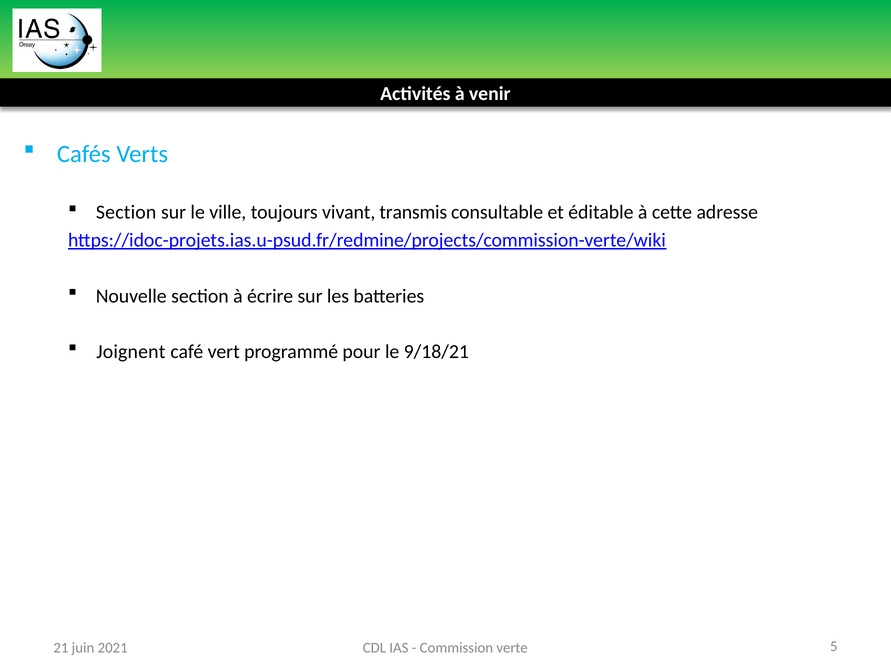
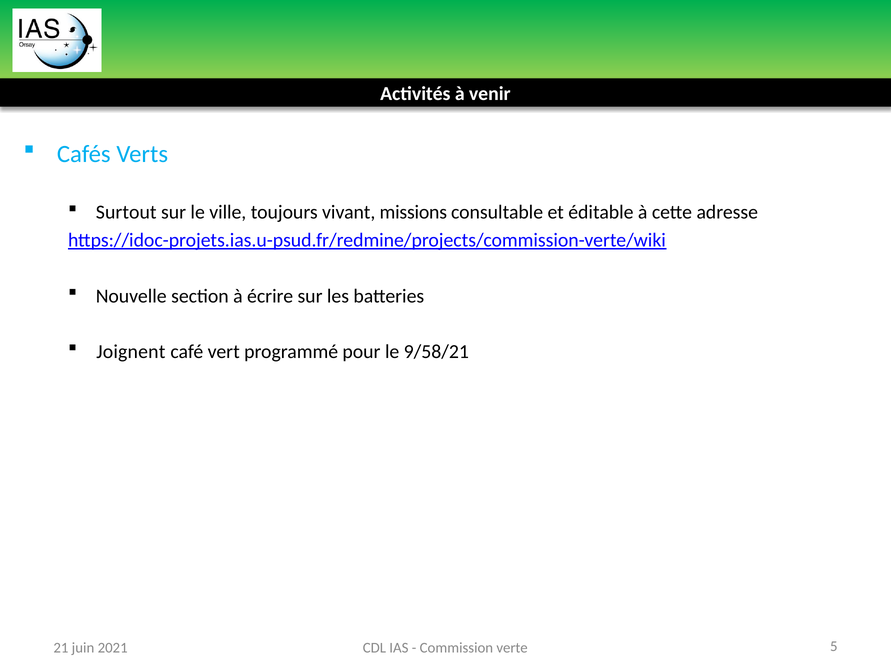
Section at (126, 212): Section -> Surtout
transmis: transmis -> missions
9/18/21: 9/18/21 -> 9/58/21
